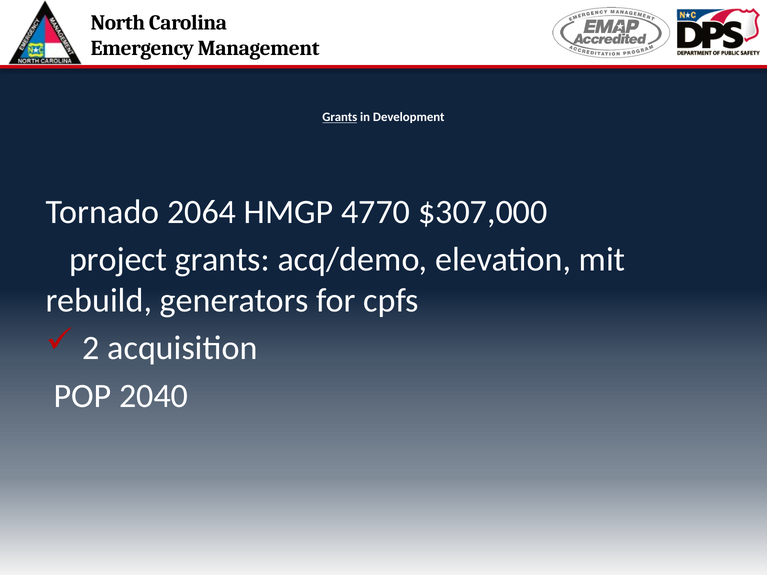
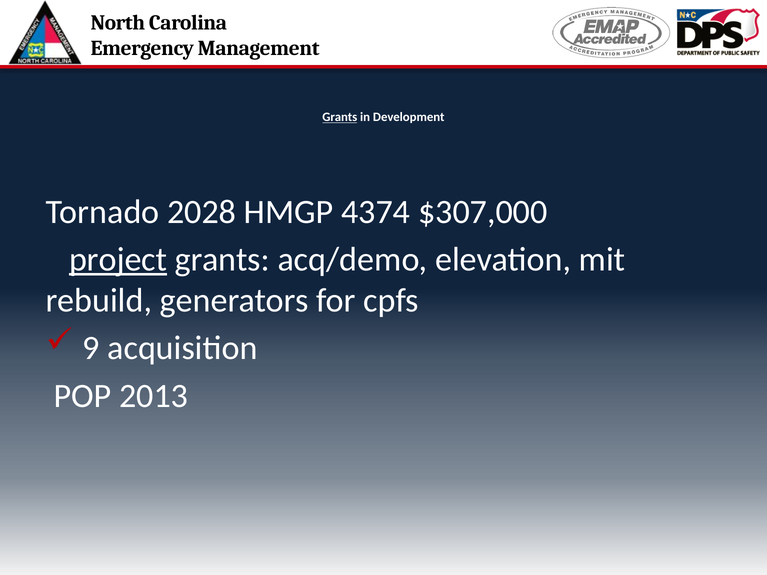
2064: 2064 -> 2028
4770: 4770 -> 4374
project underline: none -> present
2: 2 -> 9
2040: 2040 -> 2013
